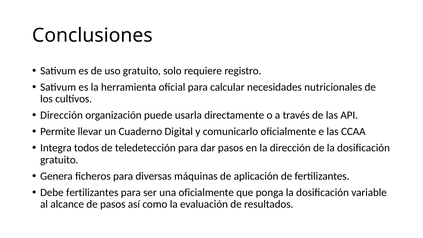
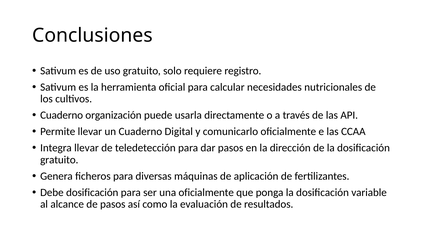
Dirección at (62, 115): Dirección -> Cuaderno
Integra todos: todos -> llevar
Debe fertilizantes: fertilizantes -> dosificación
